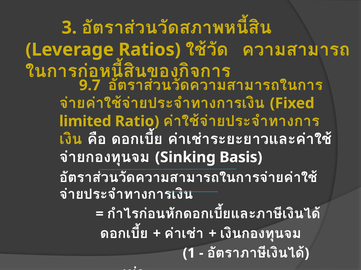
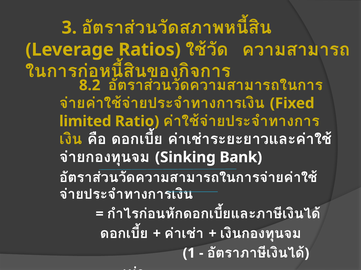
9.7: 9.7 -> 8.2
Basis: Basis -> Bank
